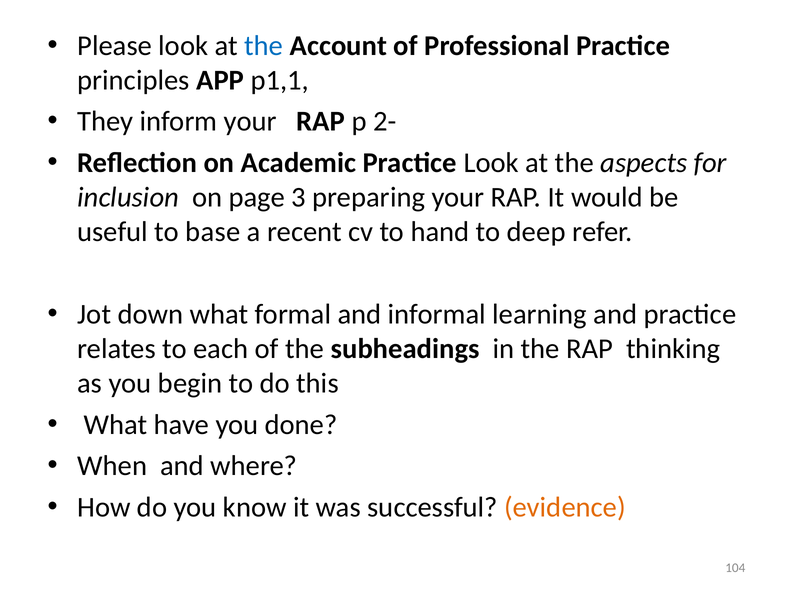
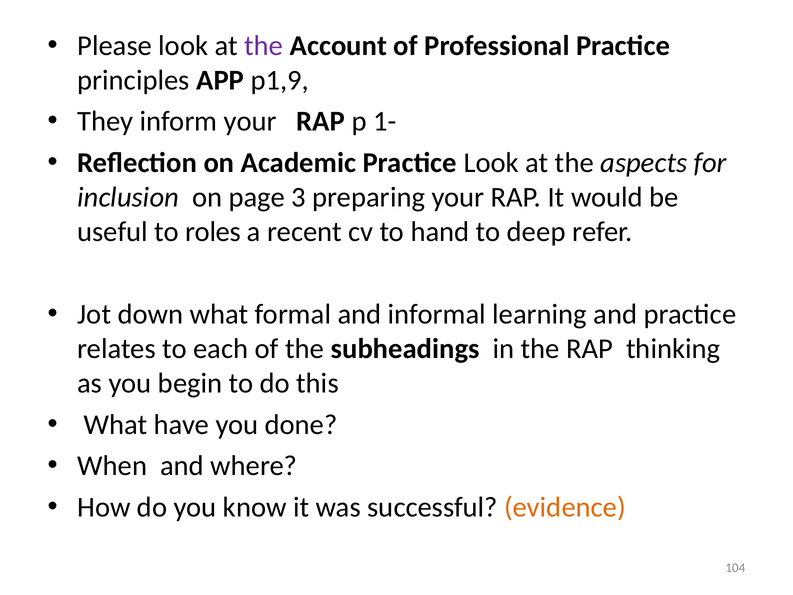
the at (264, 46) colour: blue -> purple
p1,1: p1,1 -> p1,9
2-: 2- -> 1-
base: base -> roles
